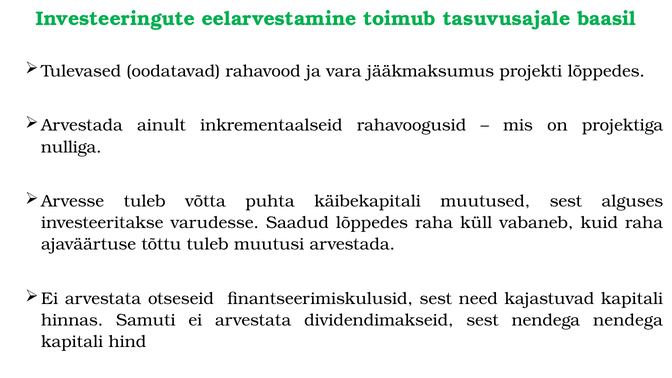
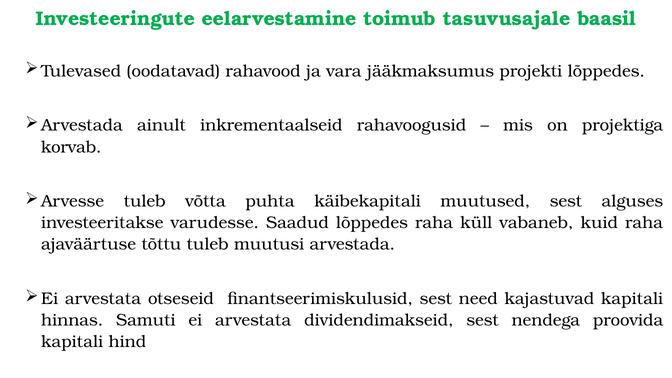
nulliga: nulliga -> korvab
nendega nendega: nendega -> proovida
